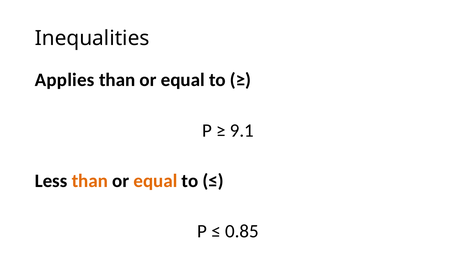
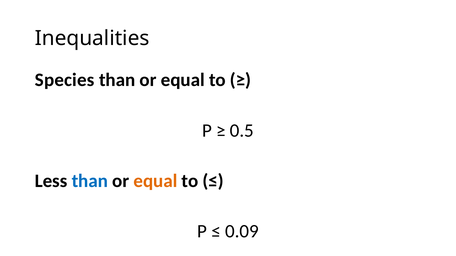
Applies: Applies -> Species
9.1: 9.1 -> 0.5
than at (90, 181) colour: orange -> blue
0.85: 0.85 -> 0.09
